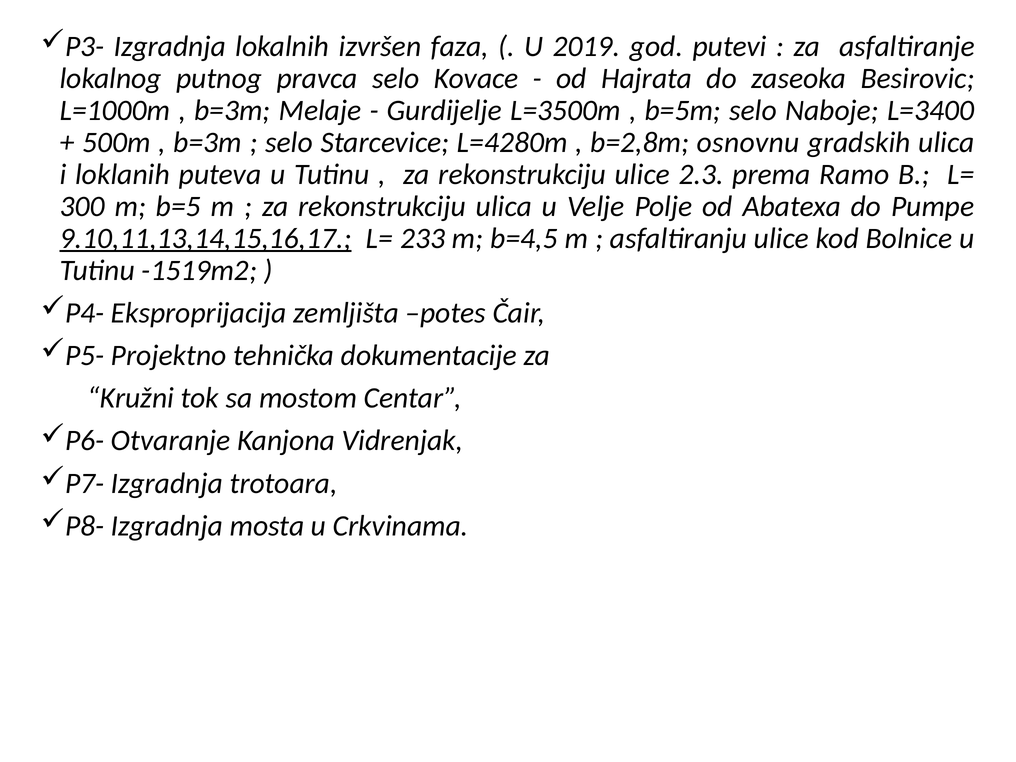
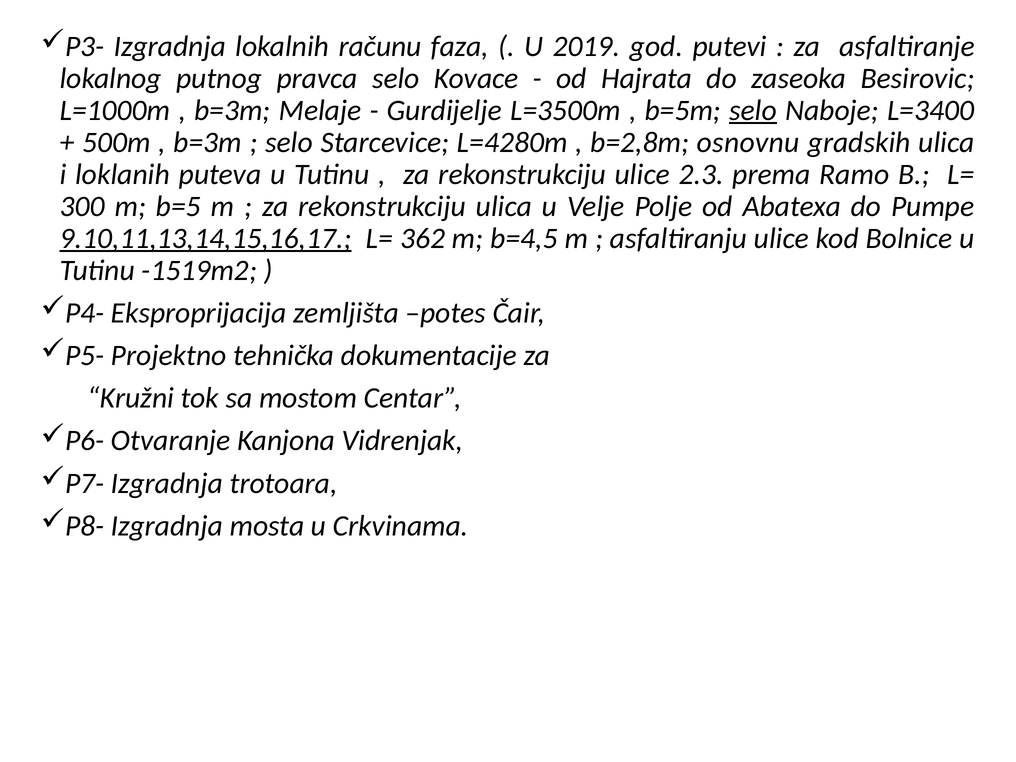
izvršen: izvršen -> računu
selo at (753, 110) underline: none -> present
233: 233 -> 362
